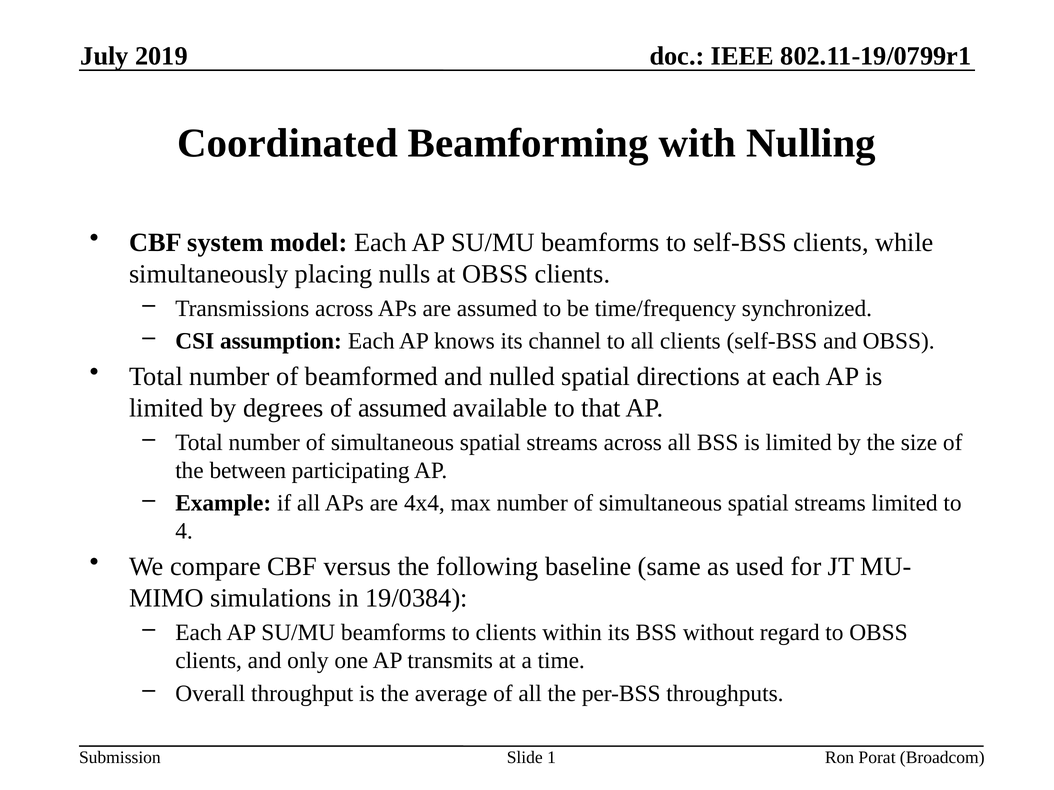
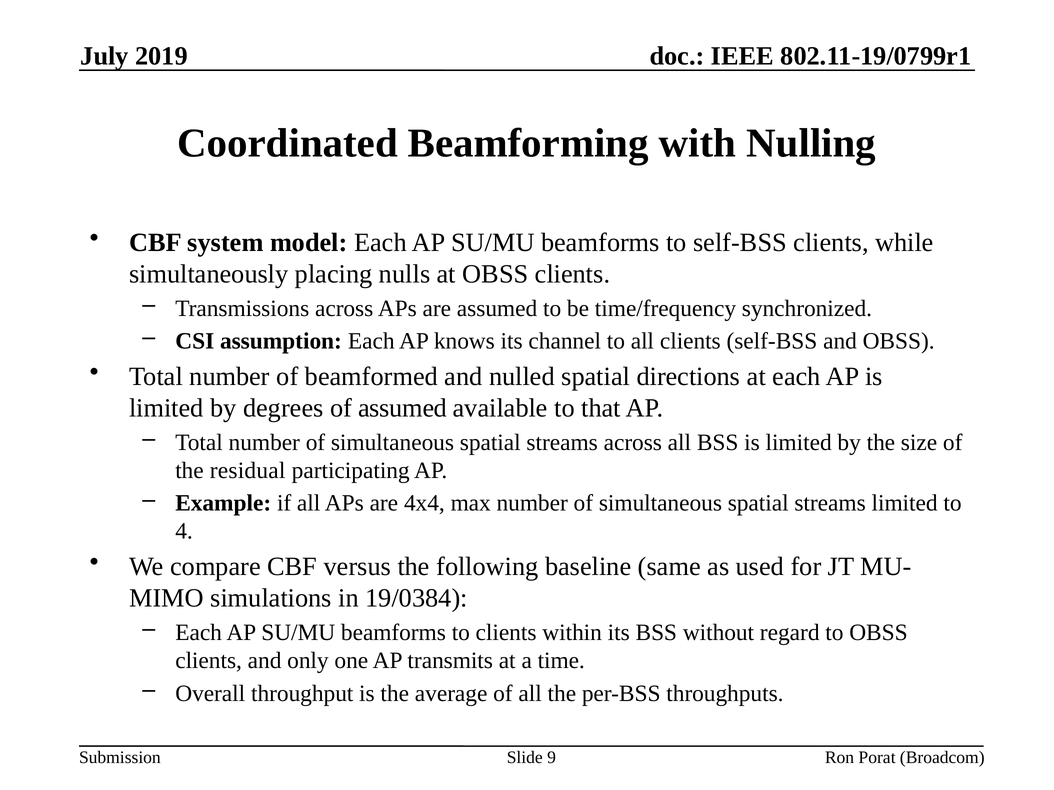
between: between -> residual
1: 1 -> 9
